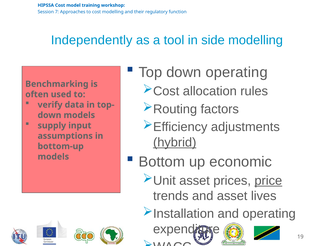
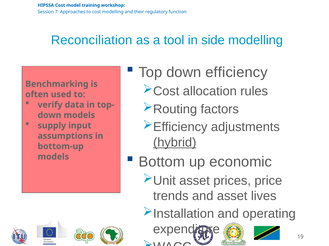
Independently: Independently -> Reconciliation
down operating: operating -> efficiency
price underline: present -> none
